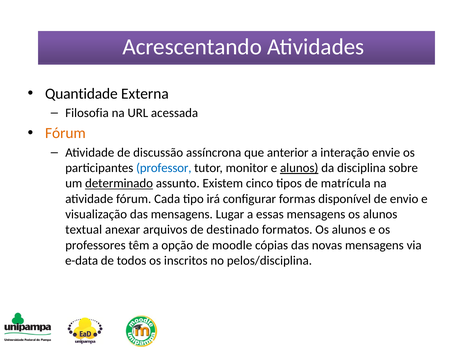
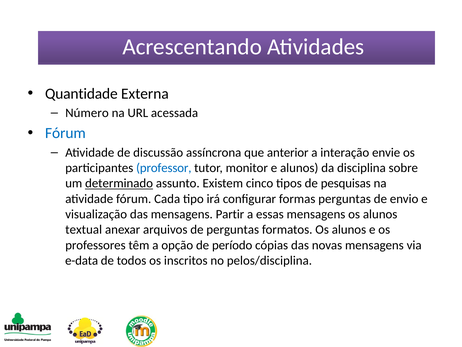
Filosofia: Filosofia -> Número
Fórum at (65, 133) colour: orange -> blue
alunos at (299, 168) underline: present -> none
matrícula: matrícula -> pesquisas
formas disponível: disponível -> perguntas
Lugar: Lugar -> Partir
de destinado: destinado -> perguntas
moodle: moodle -> período
